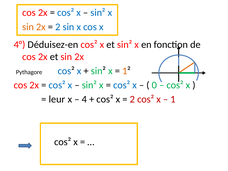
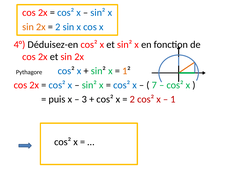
0: 0 -> 7
leur: leur -> puis
4: 4 -> 3
